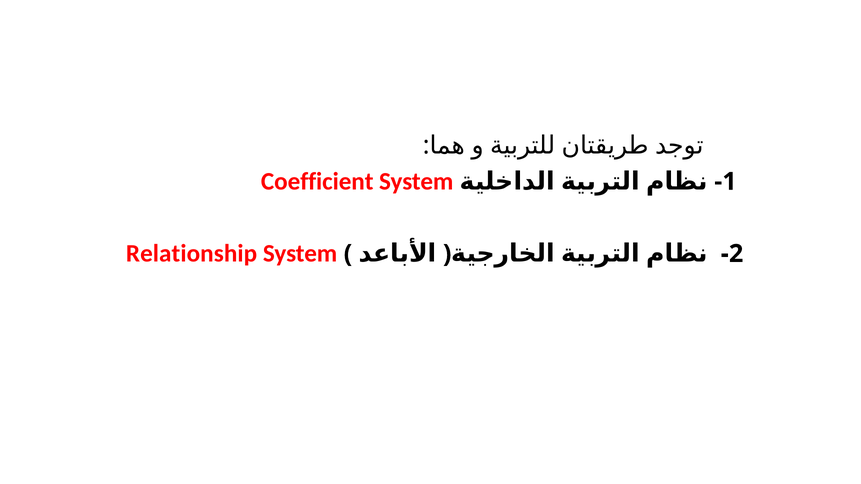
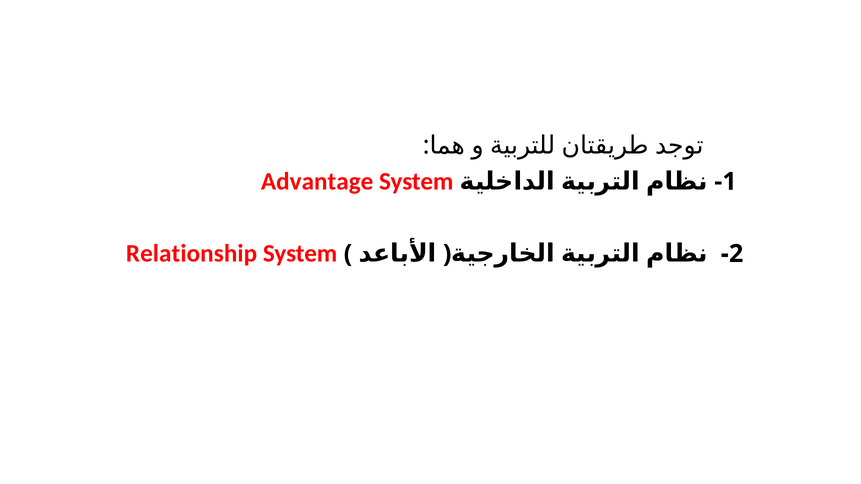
Coefficient: Coefficient -> Advantage
